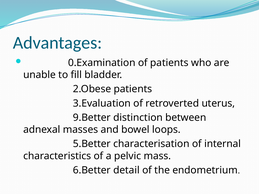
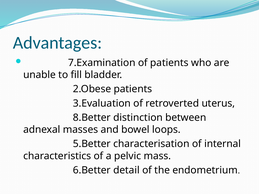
0.Examination: 0.Examination -> 7.Examination
9.Better: 9.Better -> 8.Better
